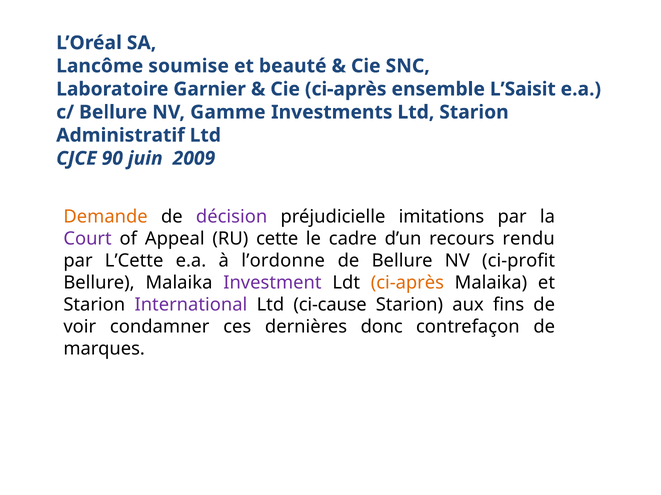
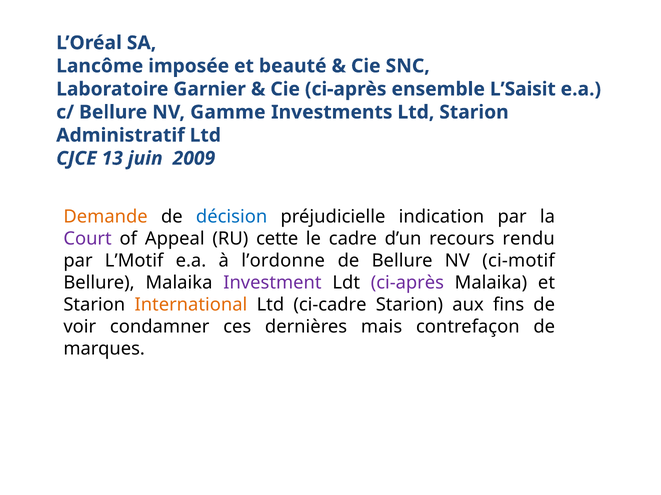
soumise: soumise -> imposée
90: 90 -> 13
décision colour: purple -> blue
imitations: imitations -> indication
L’Cette: L’Cette -> L’Motif
ci-profit: ci-profit -> ci-motif
ci-après at (407, 283) colour: orange -> purple
International colour: purple -> orange
ci-cause: ci-cause -> ci-cadre
donc: donc -> mais
